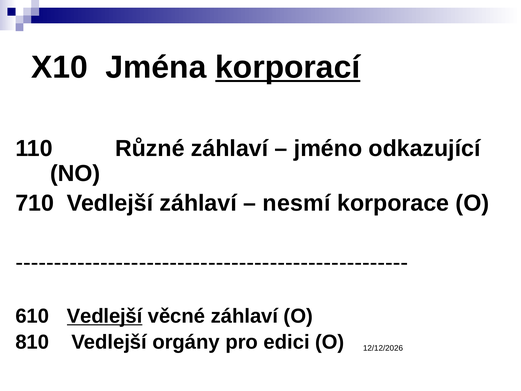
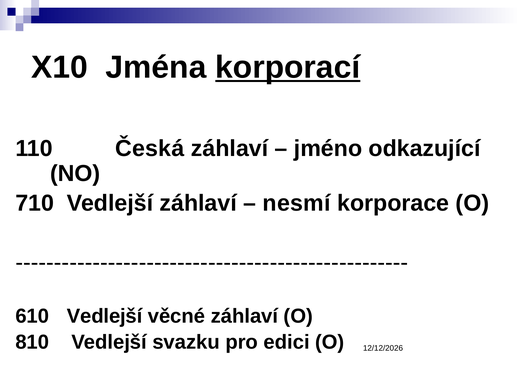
Různé: Různé -> Česká
Vedlejší at (105, 316) underline: present -> none
orgány: orgány -> svazku
